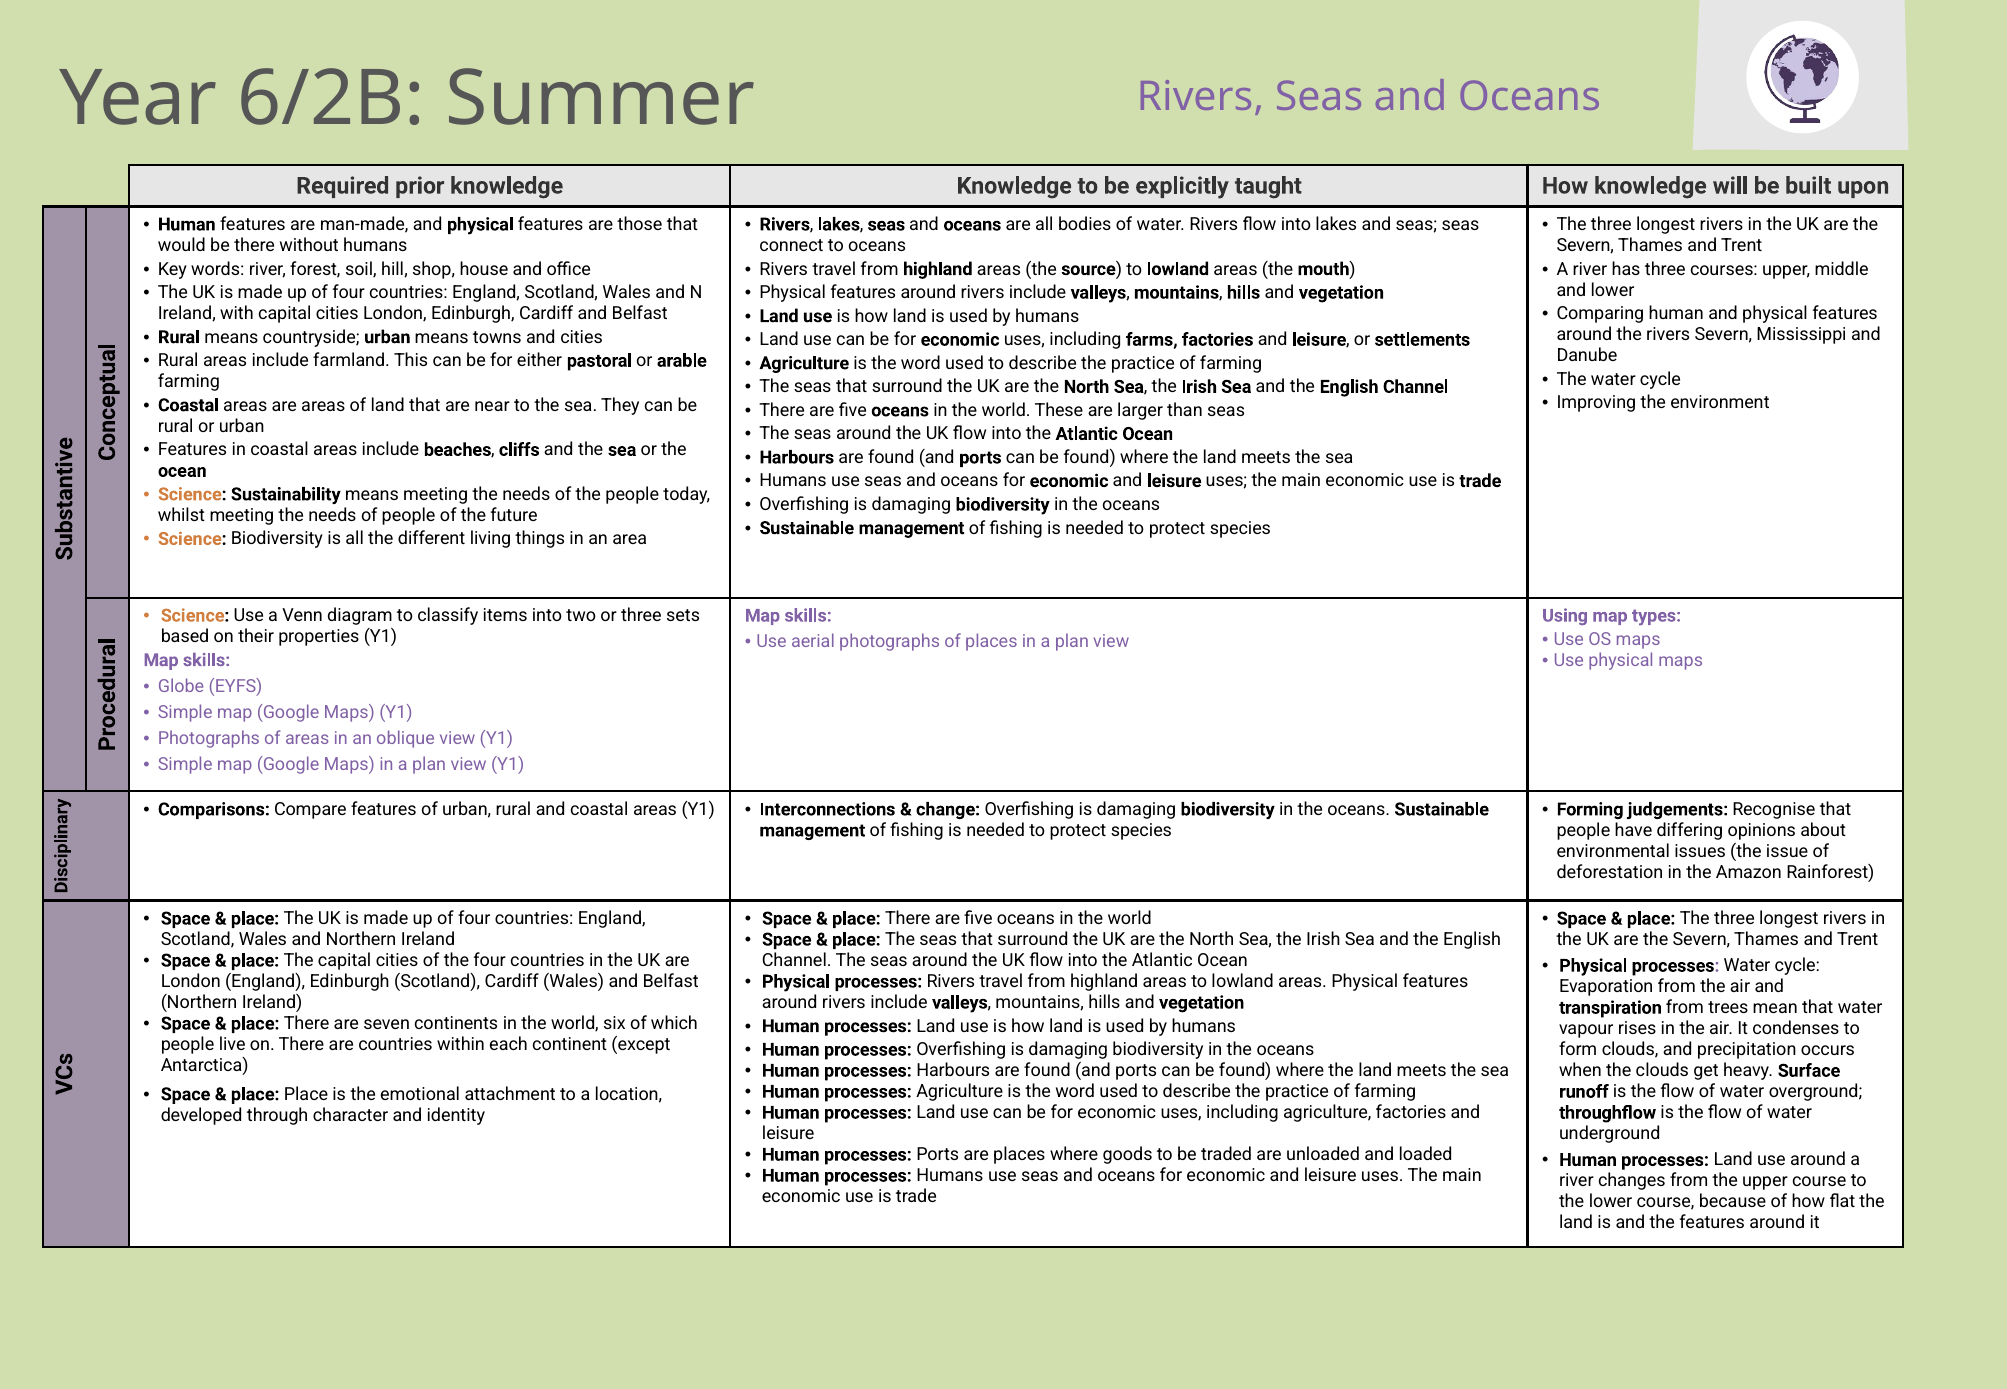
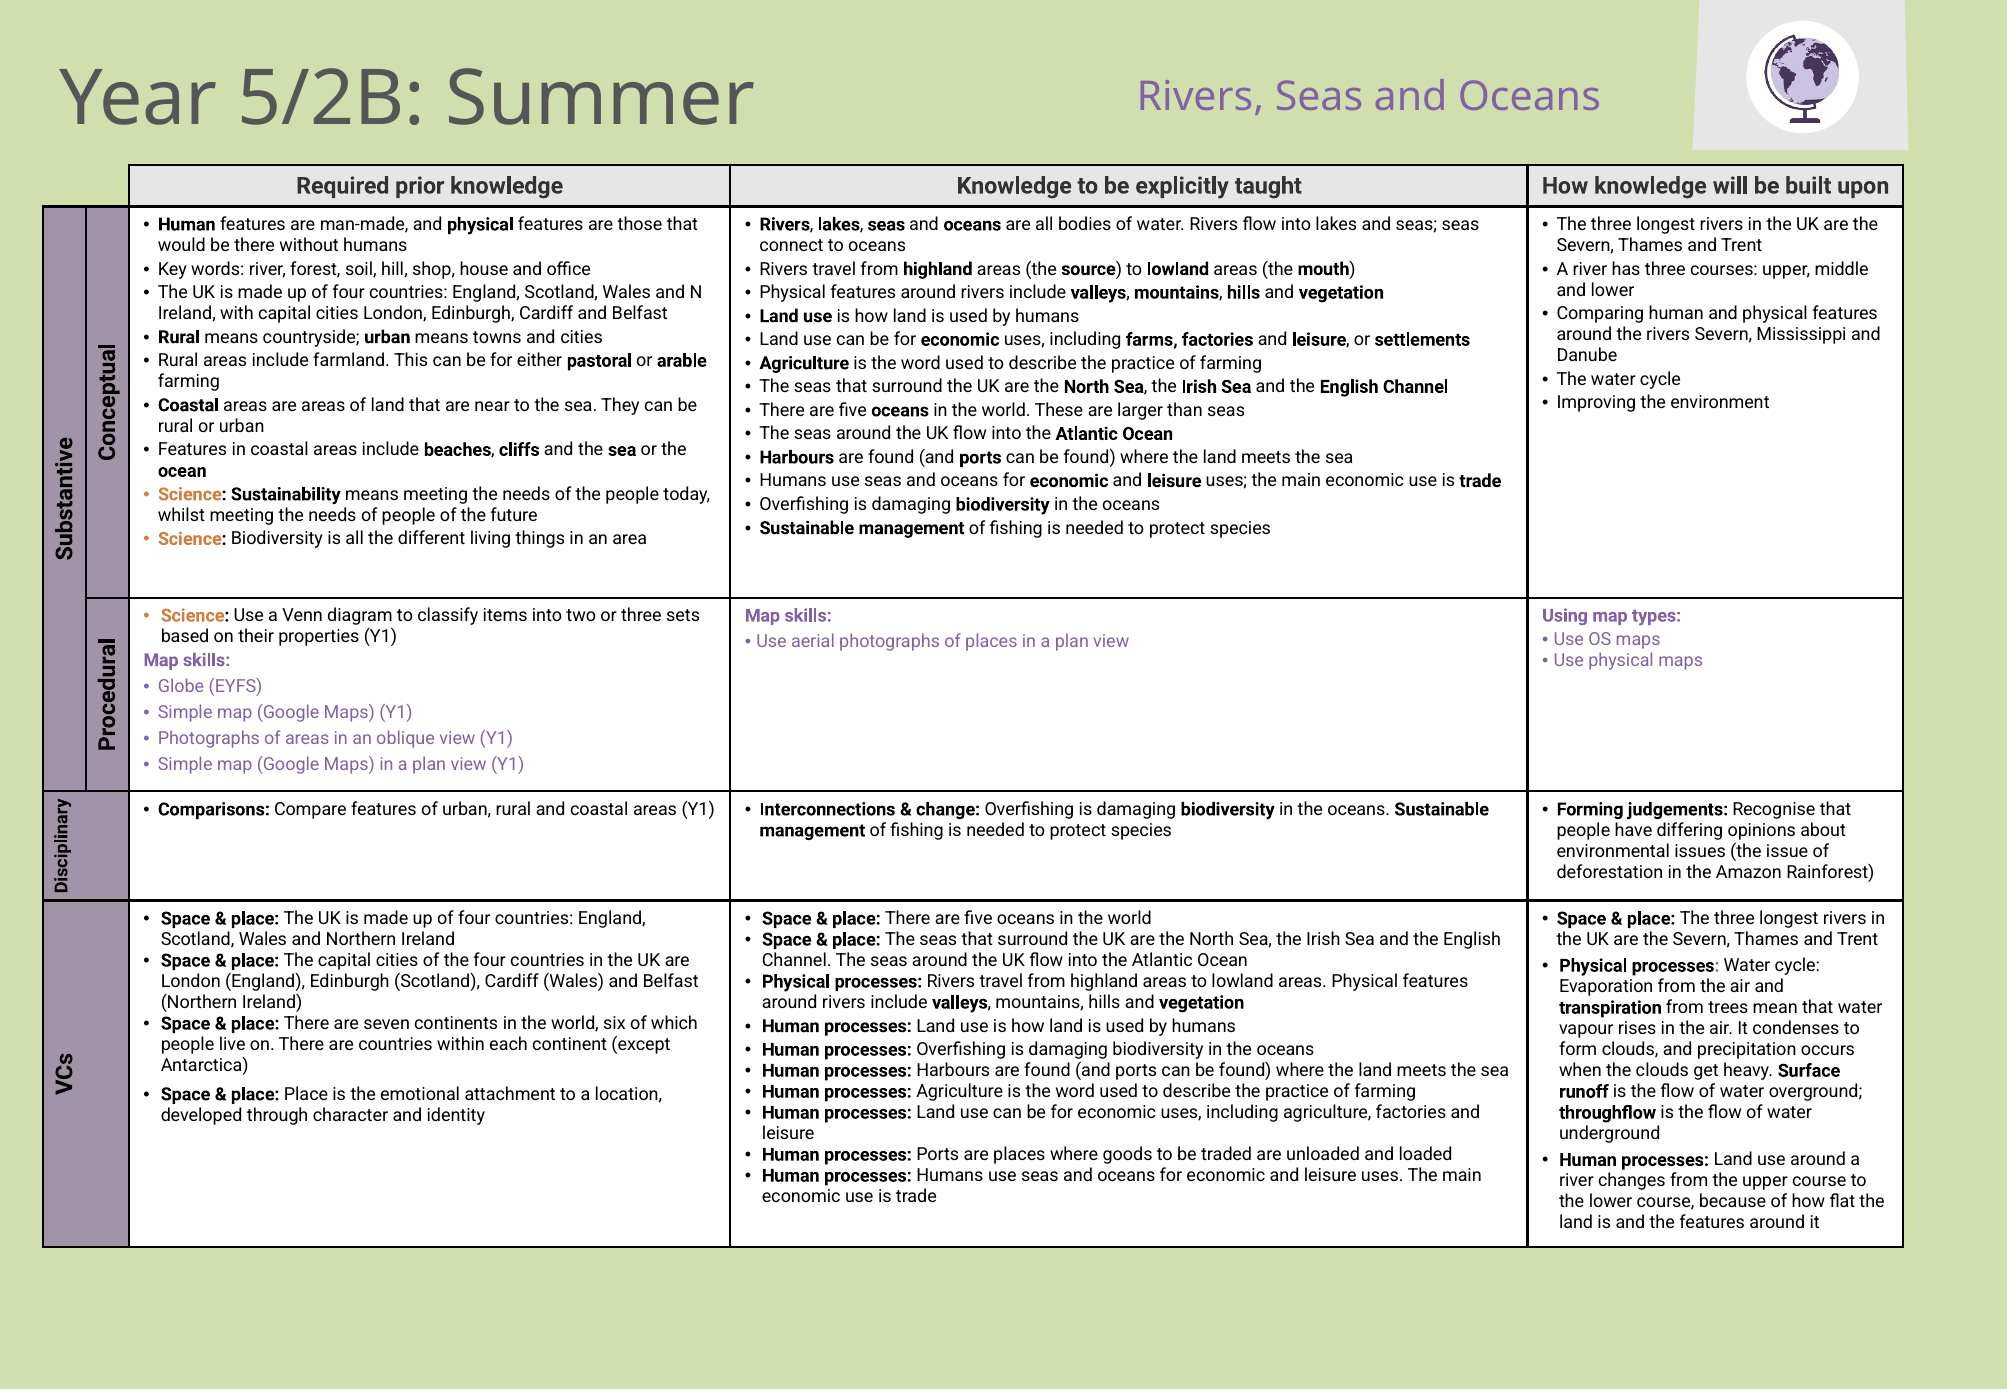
6/2B: 6/2B -> 5/2B
